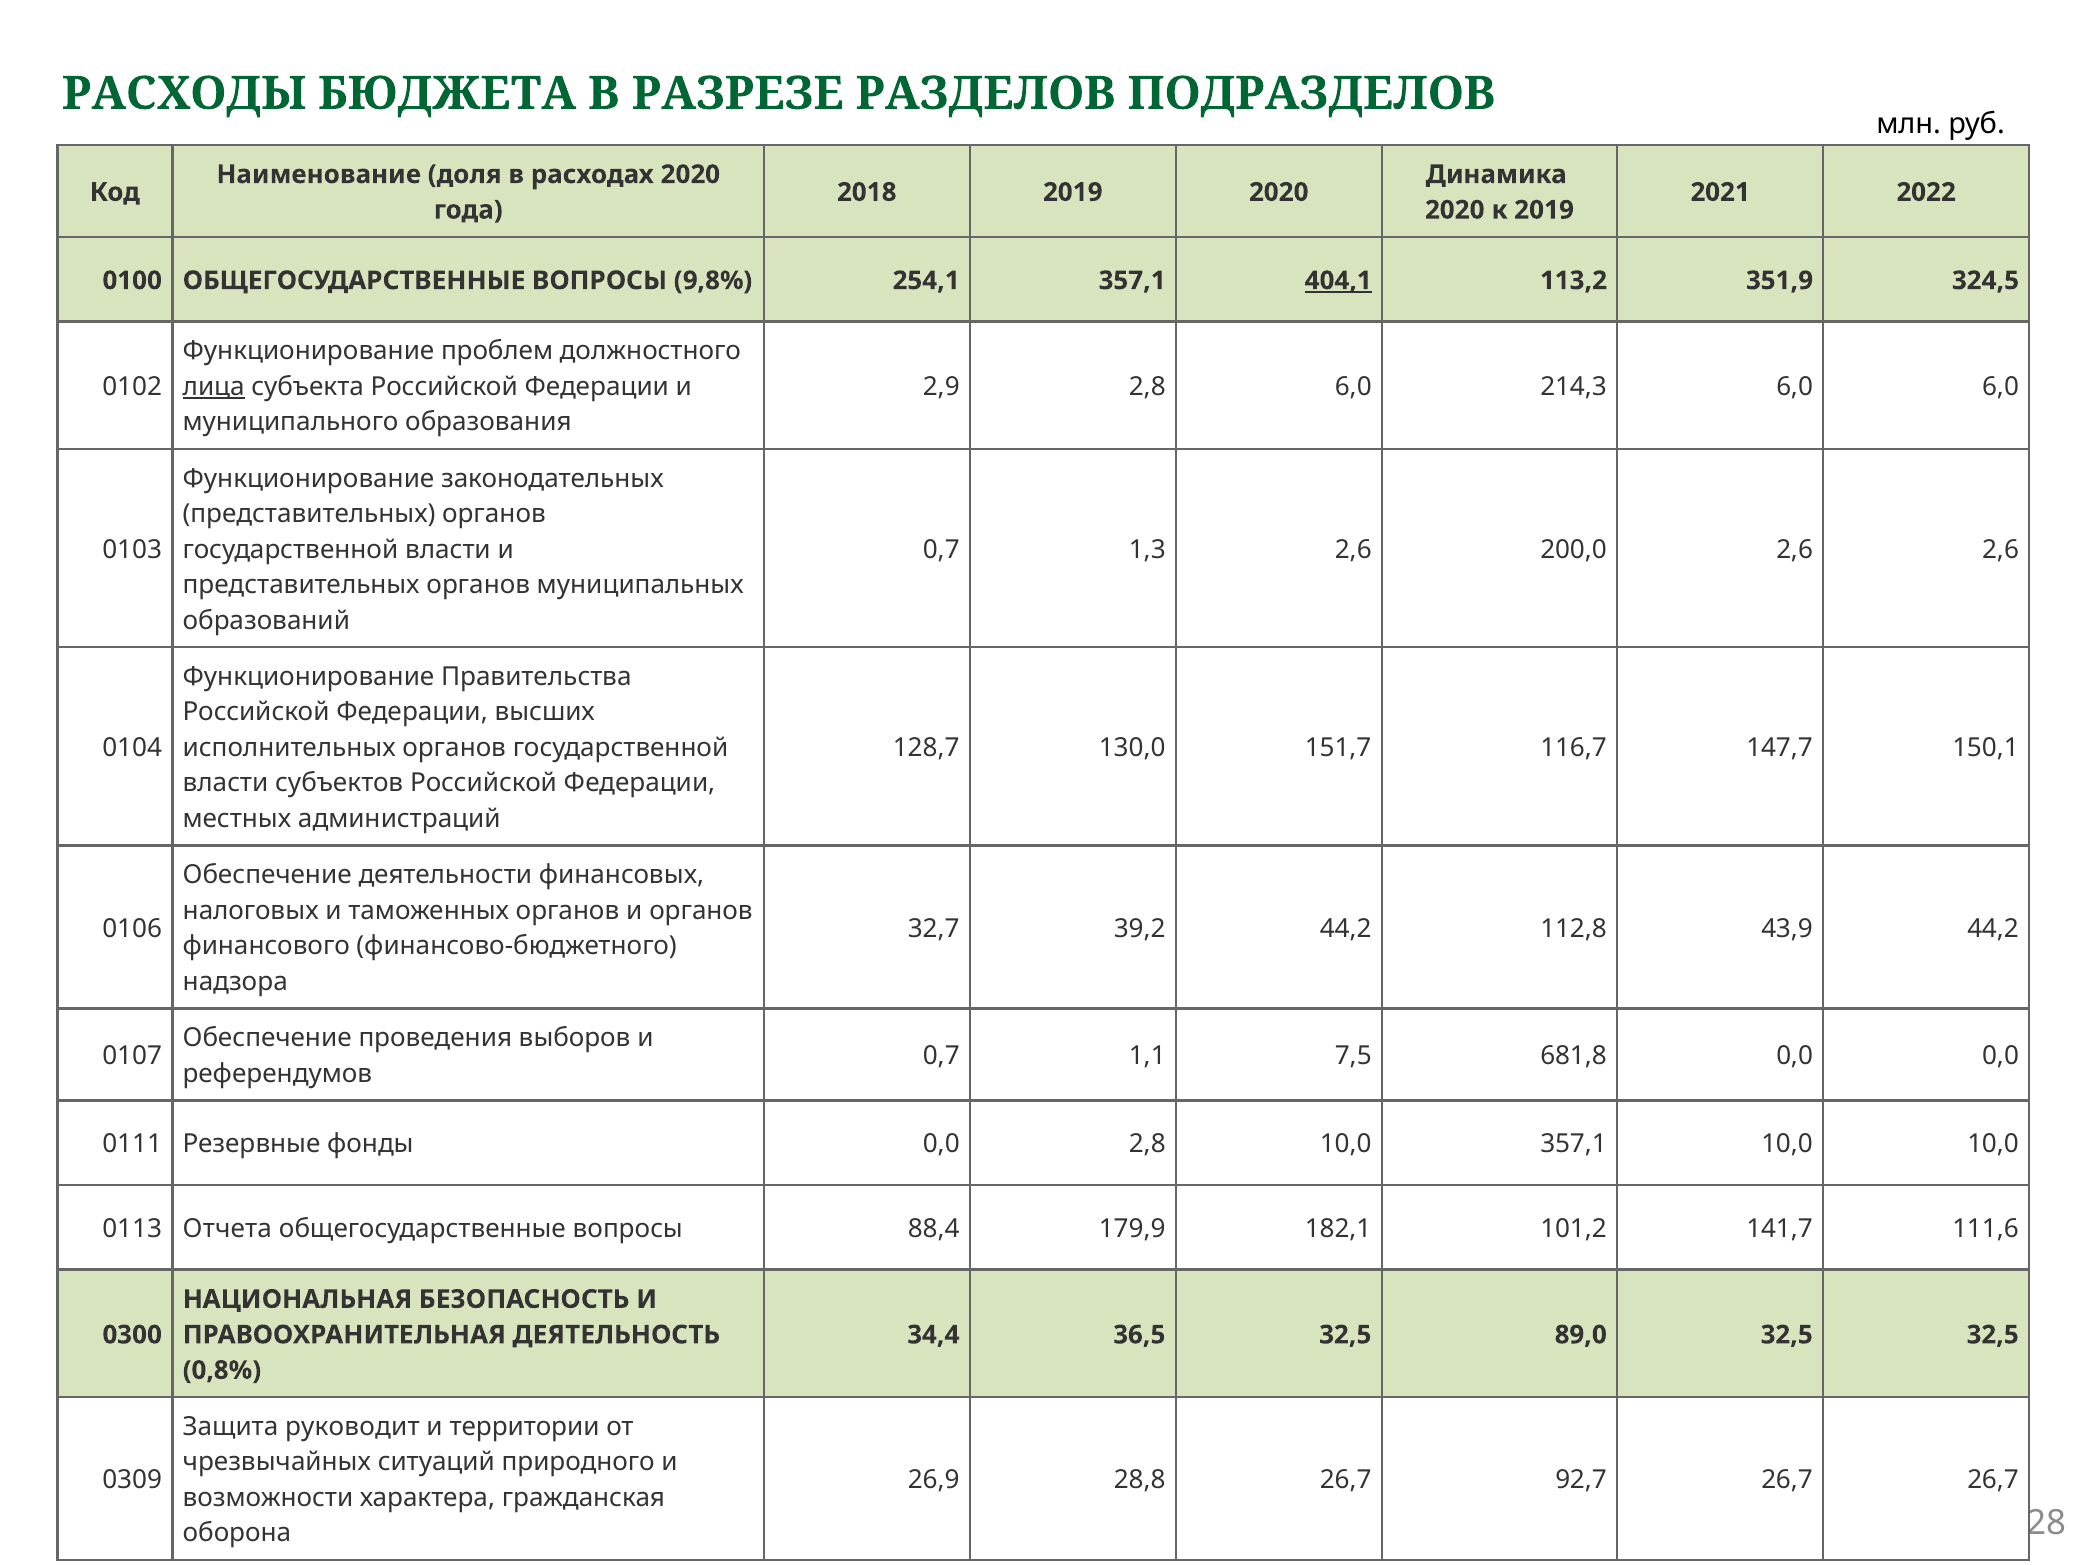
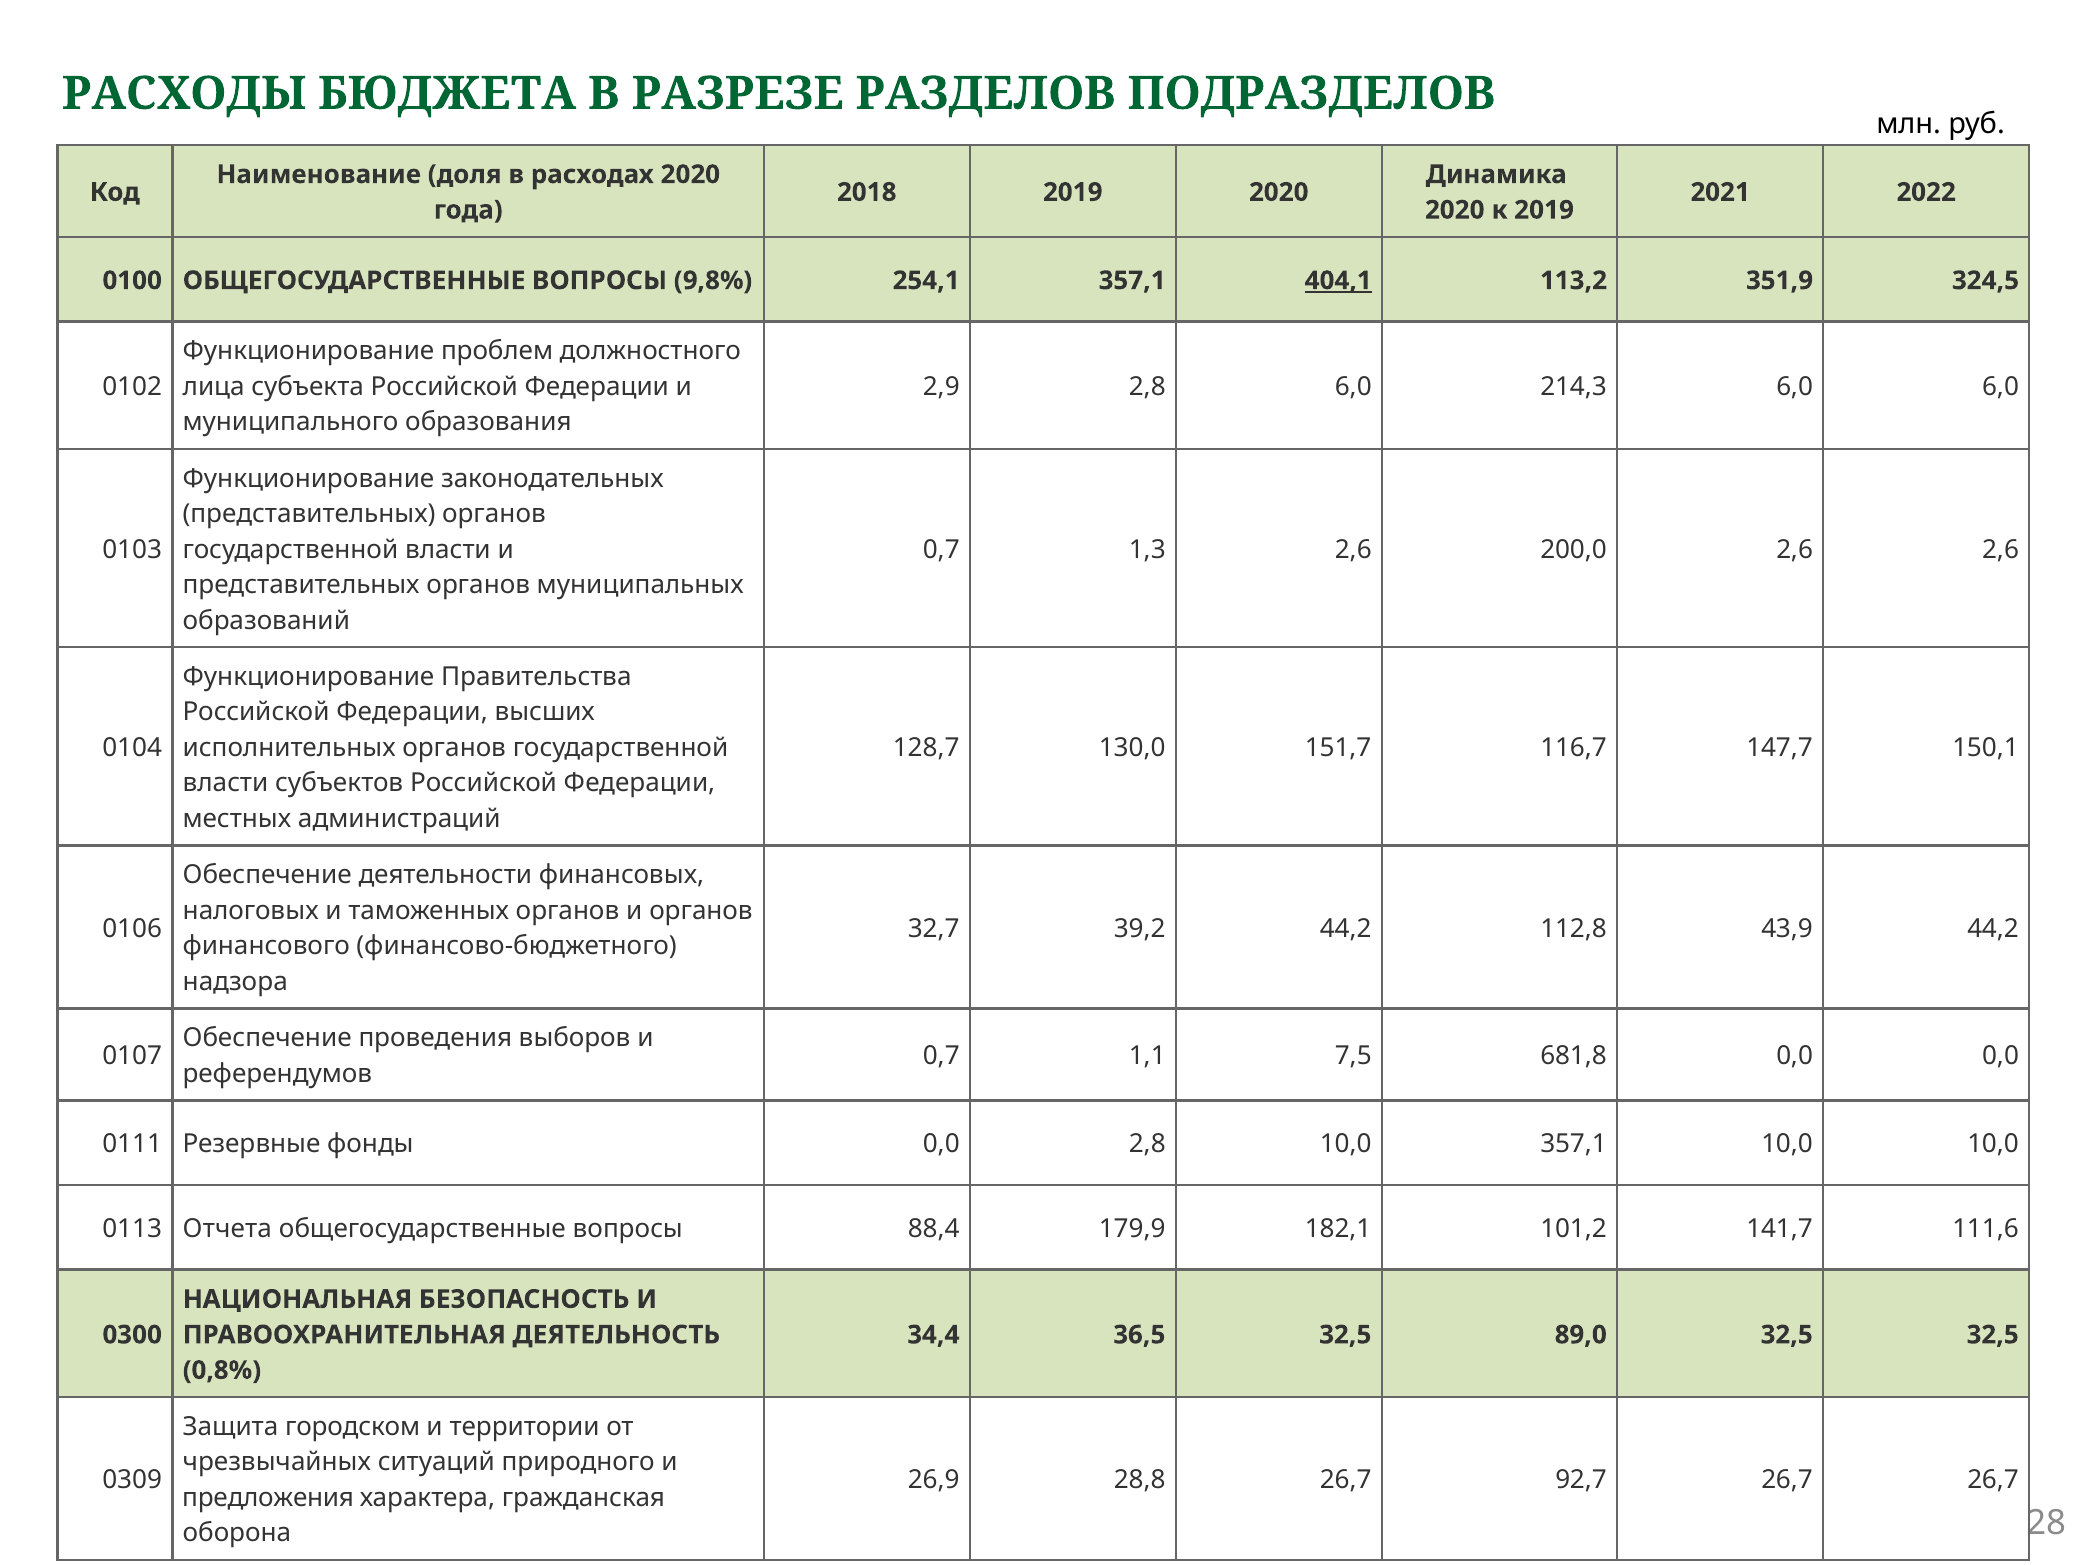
лица underline: present -> none
руководит: руководит -> городском
возможности: возможности -> предложения
